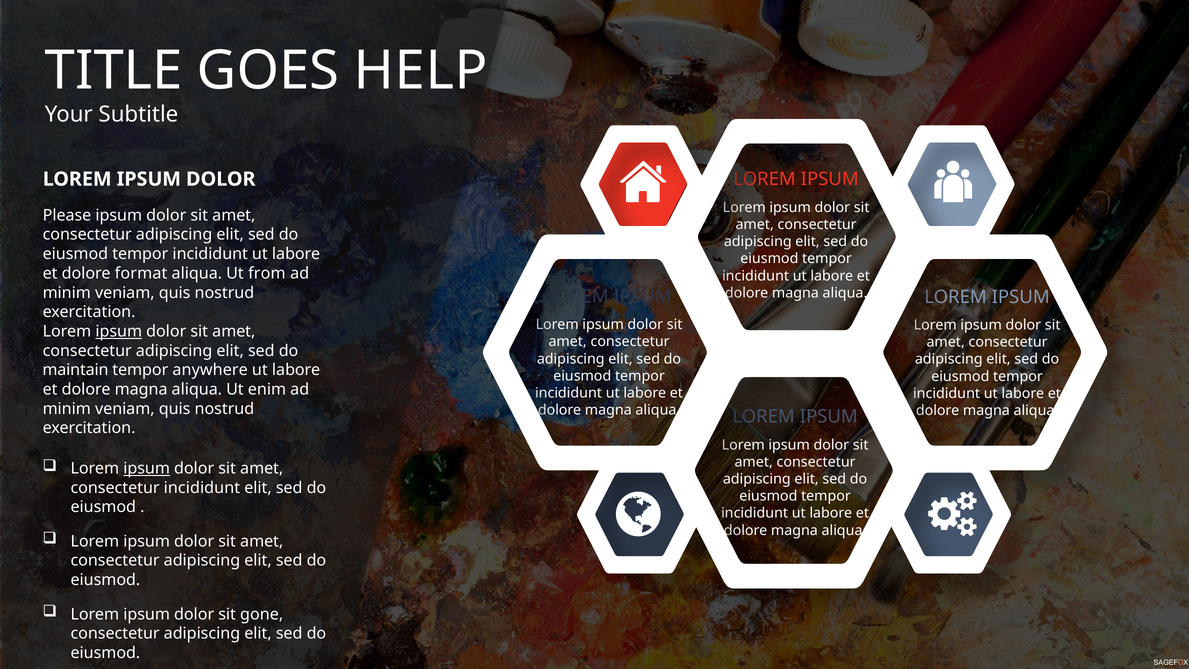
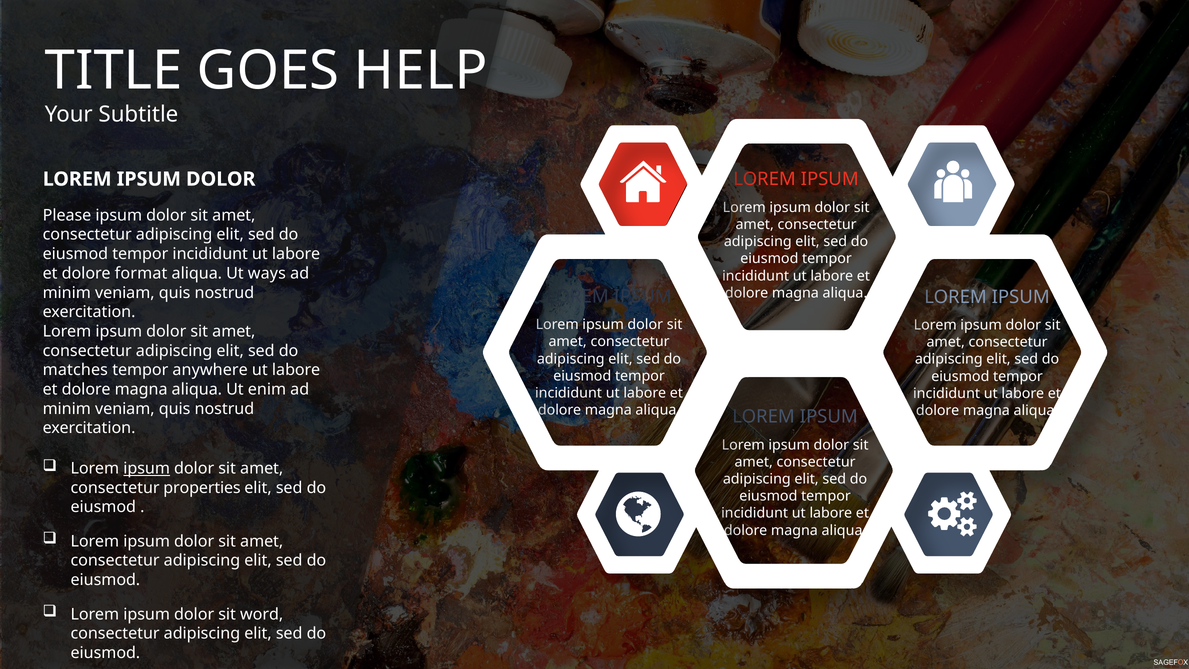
from: from -> ways
ipsum at (119, 331) underline: present -> none
maintain: maintain -> matches
consectetur incididunt: incididunt -> properties
gone: gone -> word
